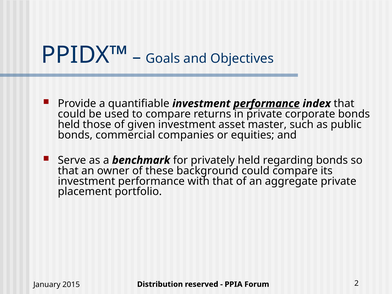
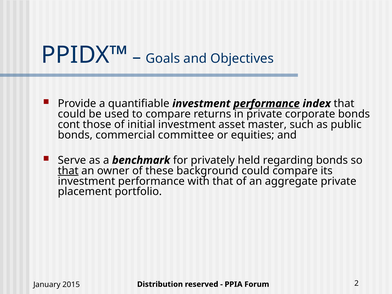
held at (69, 125): held -> cont
given: given -> initial
companies: companies -> committee
that at (68, 171) underline: none -> present
